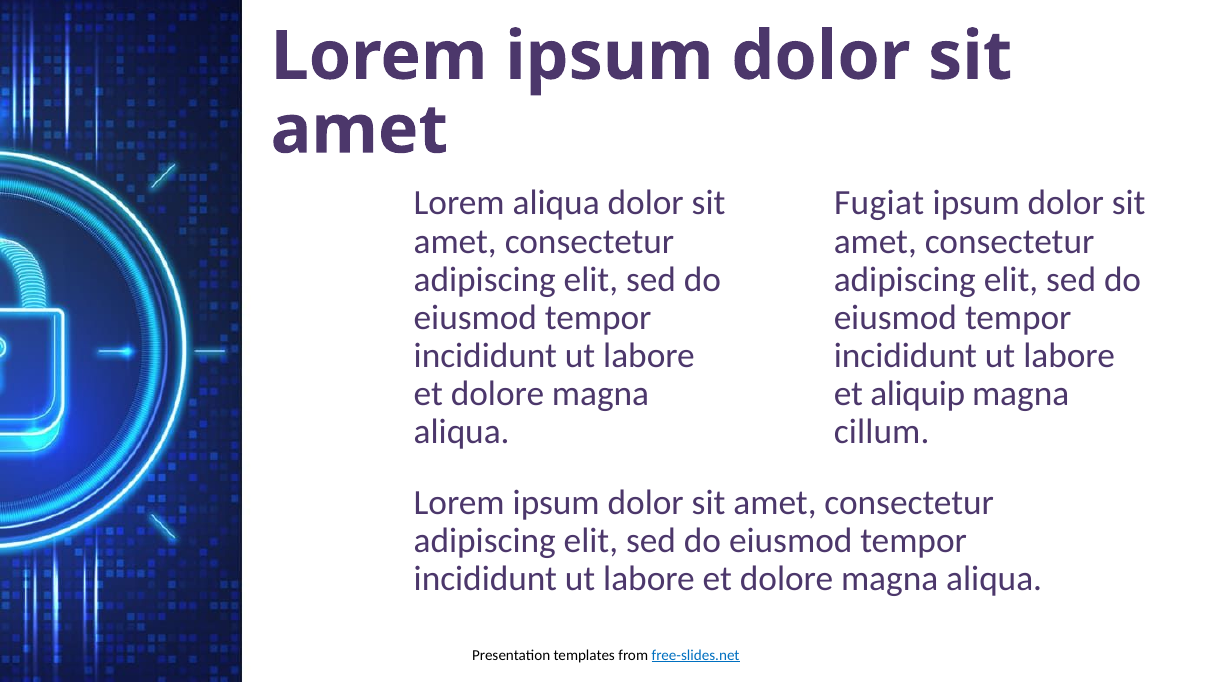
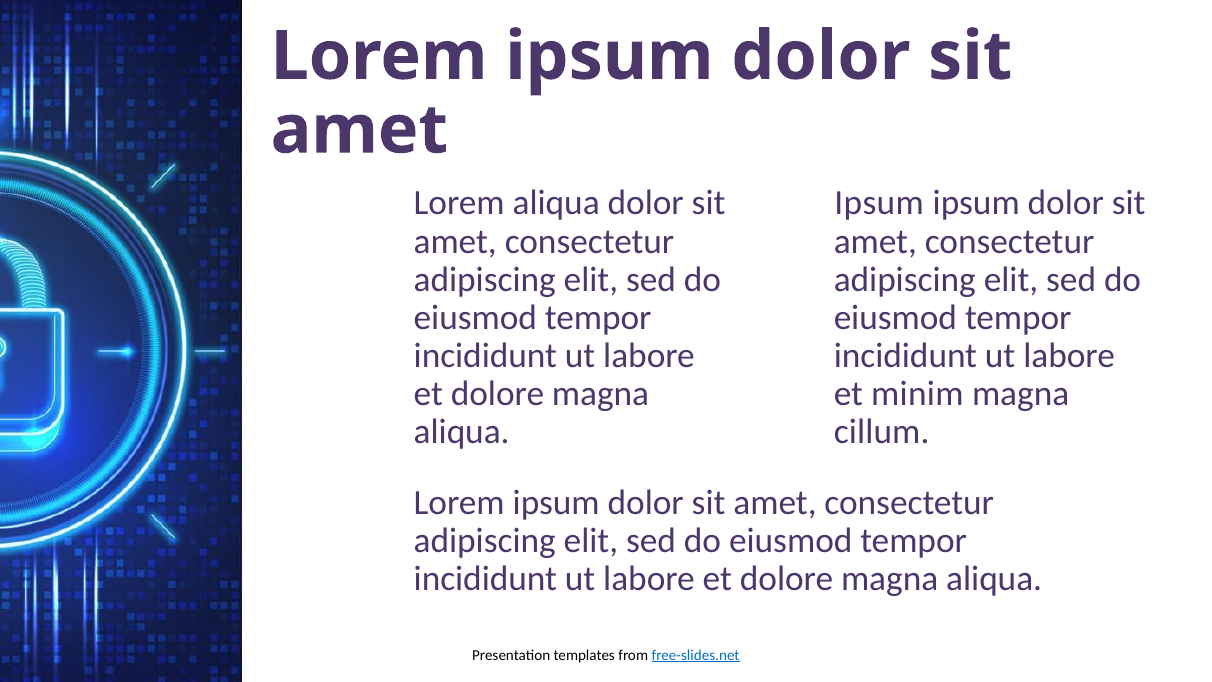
Fugiat at (879, 203): Fugiat -> Ipsum
aliquip: aliquip -> minim
